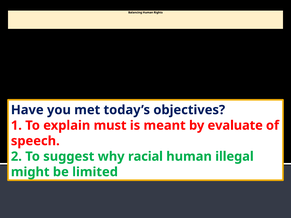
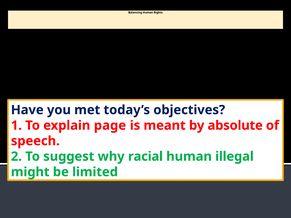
must: must -> page
evaluate: evaluate -> absolute
